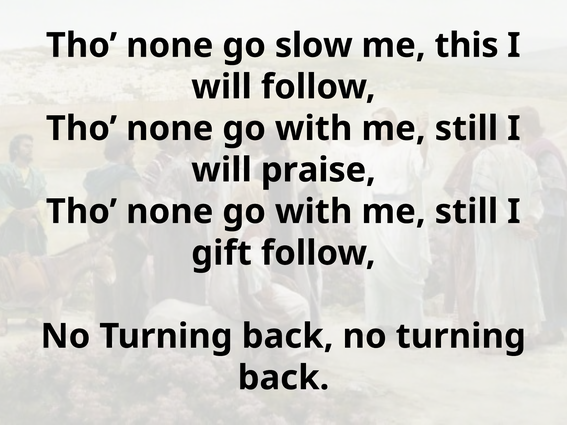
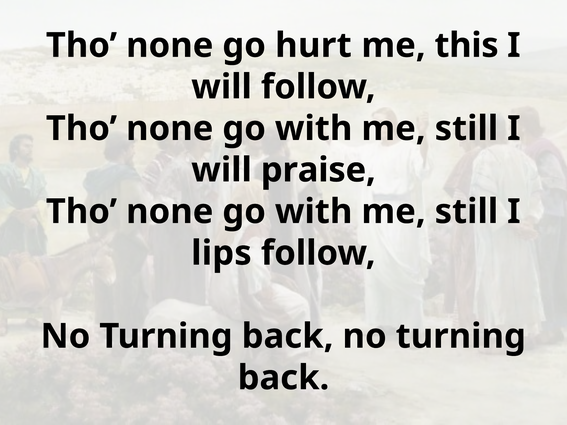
slow: slow -> hurt
gift: gift -> lips
